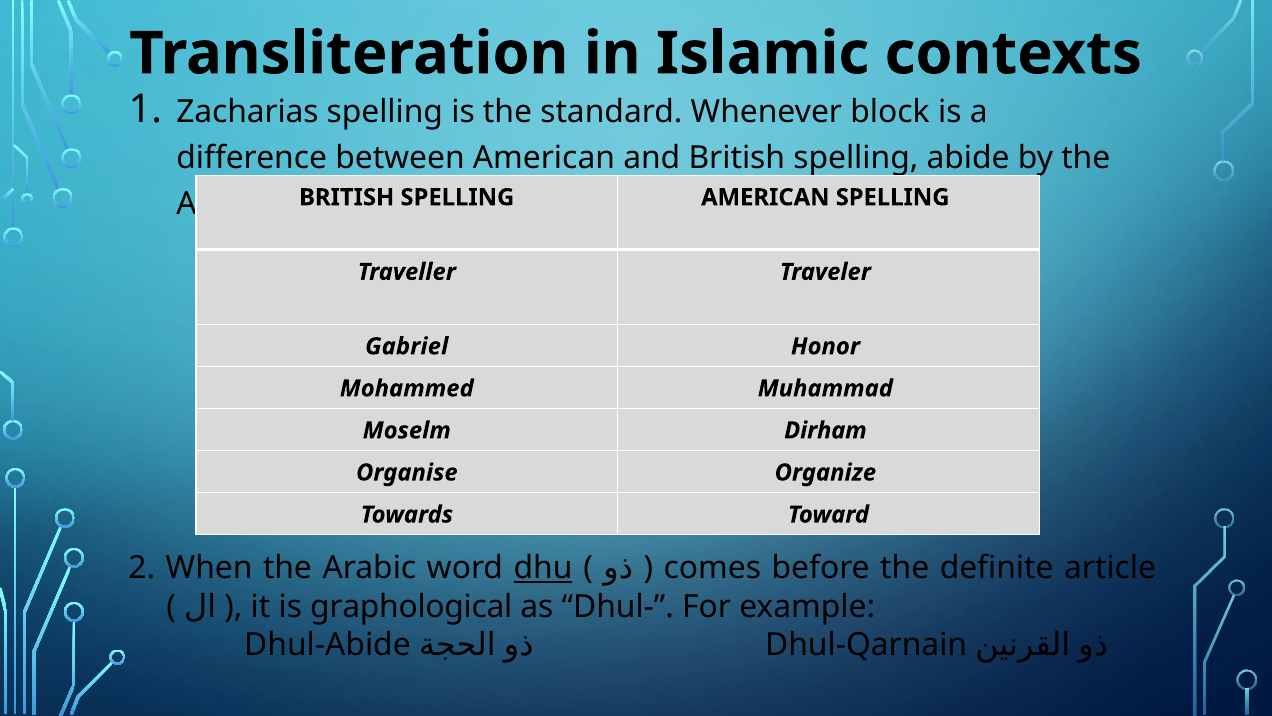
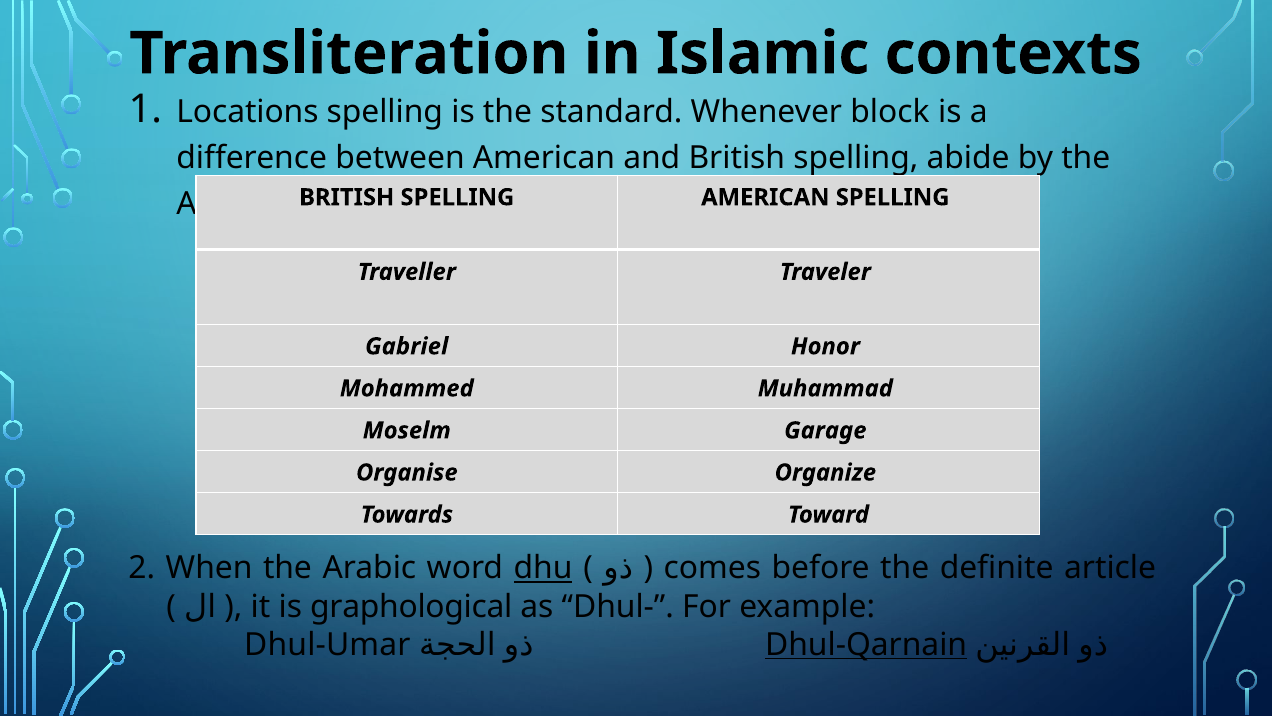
Zacharias: Zacharias -> Locations
Dirham: Dirham -> Garage
Dhul-Abide: Dhul-Abide -> Dhul-Umar
Dhul-Qarnain underline: none -> present
